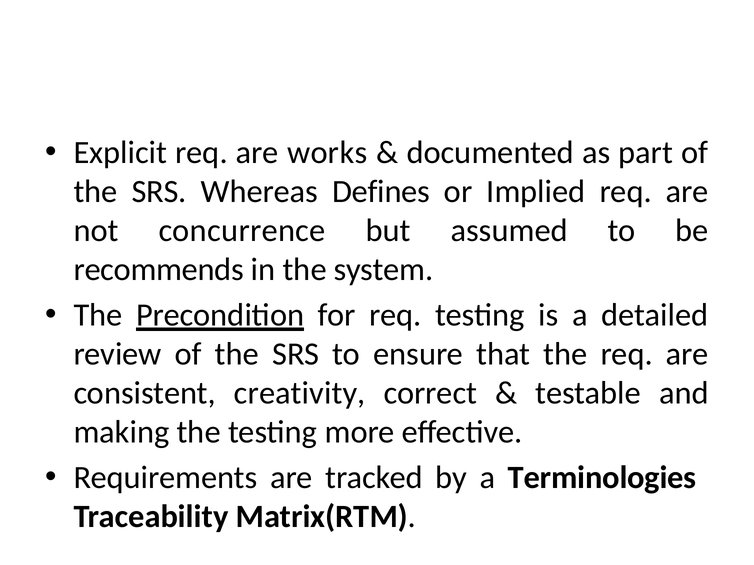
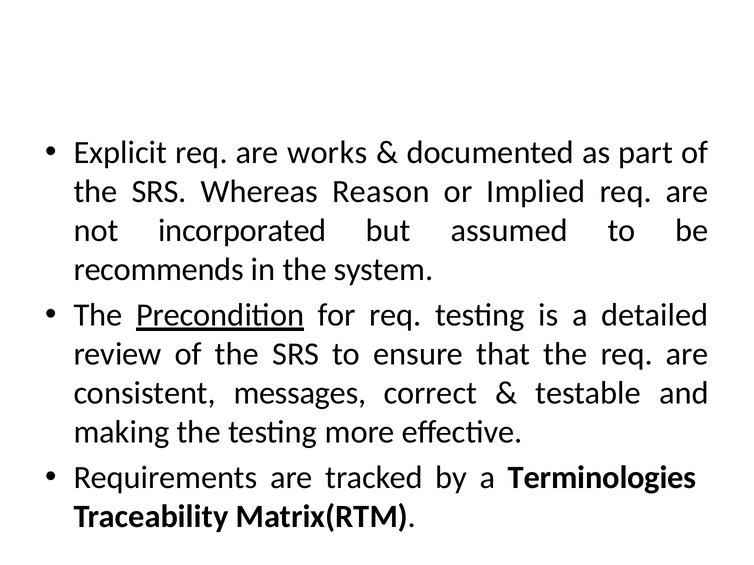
Defines: Defines -> Reason
concurrence: concurrence -> incorporated
creativity: creativity -> messages
